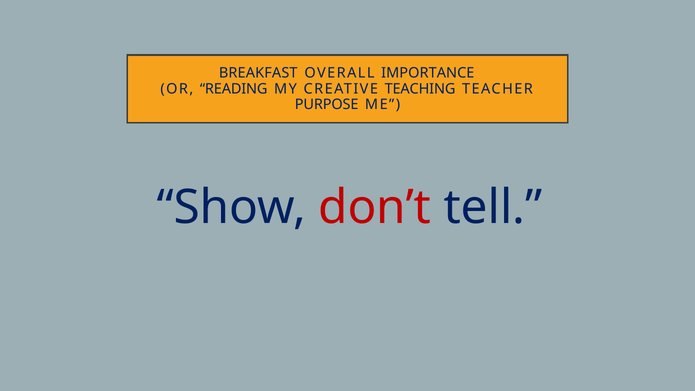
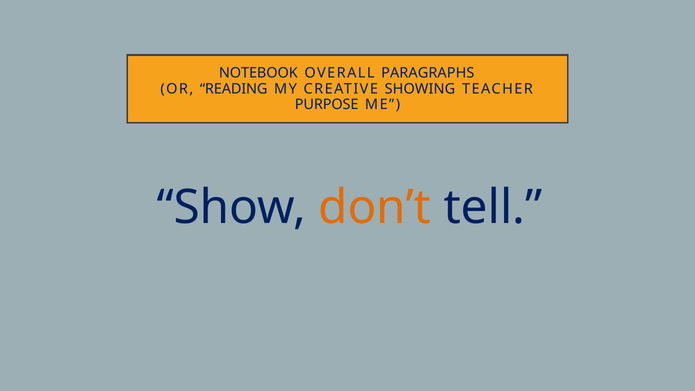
BREAKFAST: BREAKFAST -> NOTEBOOK
IMPORTANCE: IMPORTANCE -> PARAGRAPHS
TEACHING: TEACHING -> SHOWING
don’t colour: red -> orange
